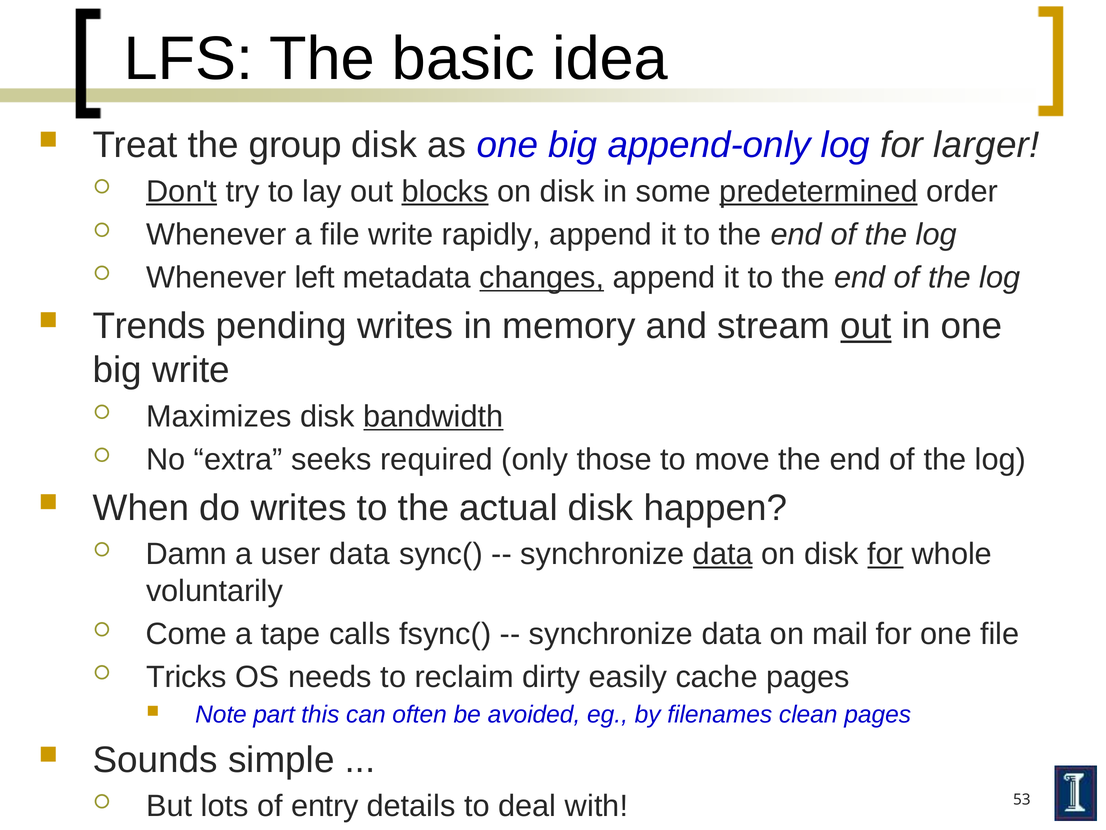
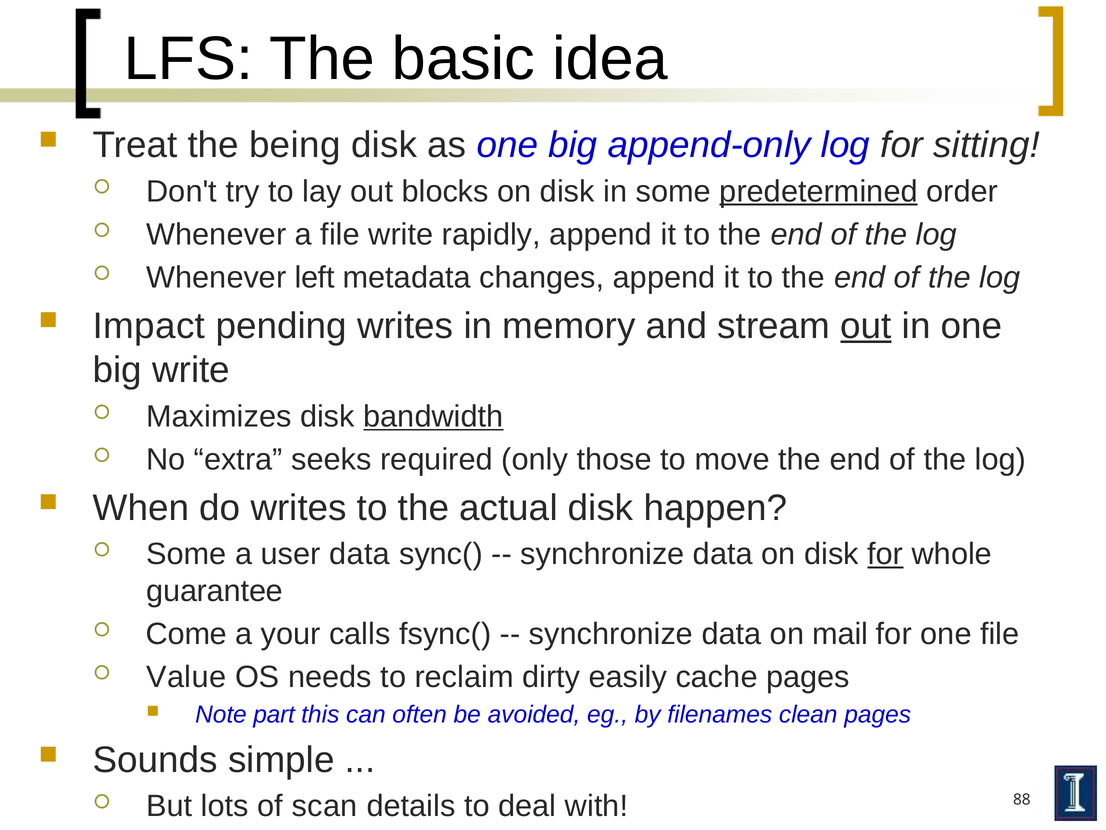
group: group -> being
larger: larger -> sitting
Don't underline: present -> none
blocks underline: present -> none
changes underline: present -> none
Trends: Trends -> Impact
Damn at (187, 554): Damn -> Some
data at (723, 554) underline: present -> none
voluntarily: voluntarily -> guarantee
tape: tape -> your
Tricks: Tricks -> Value
entry: entry -> scan
53: 53 -> 88
